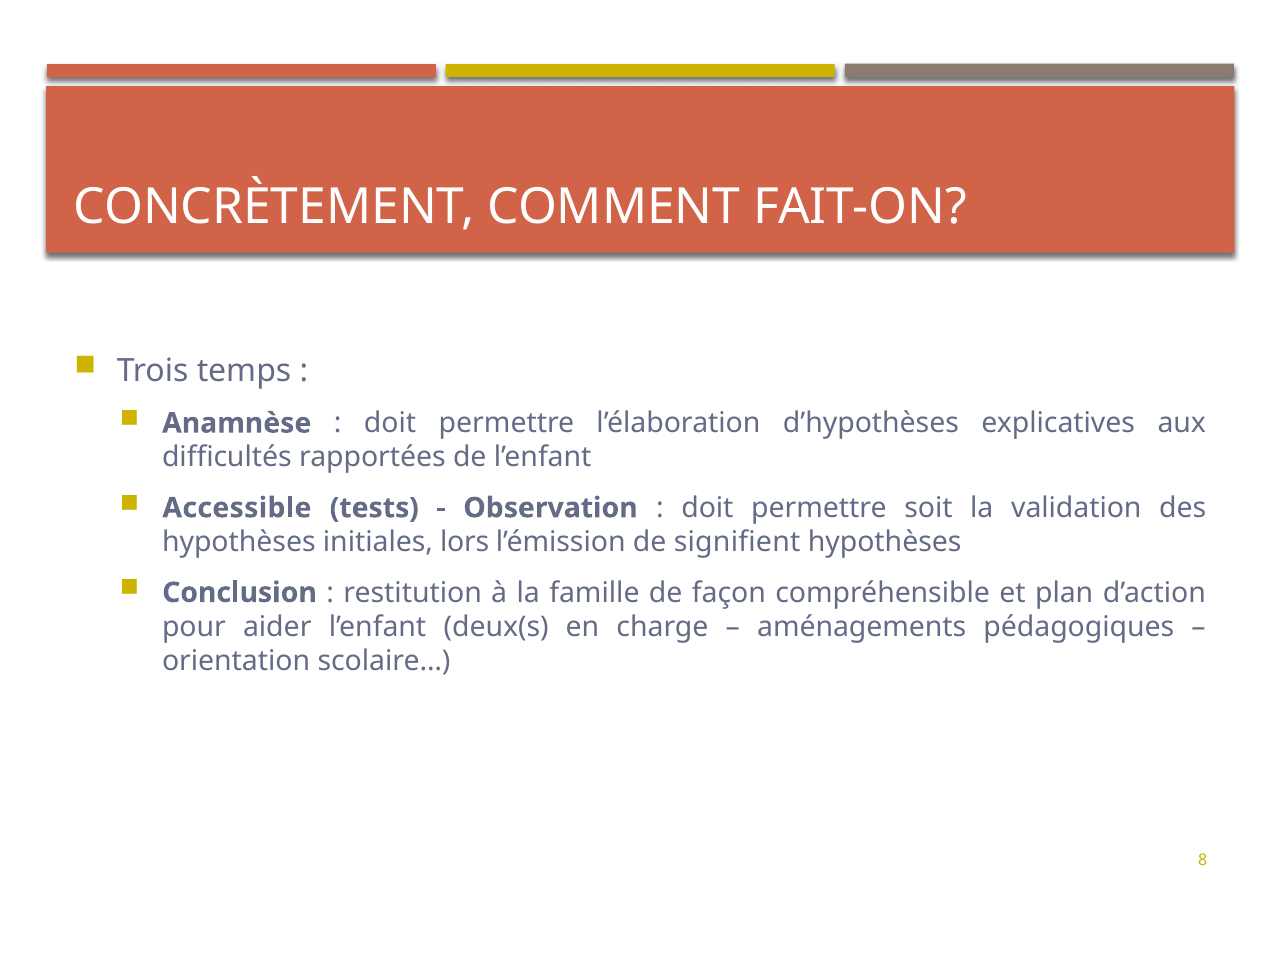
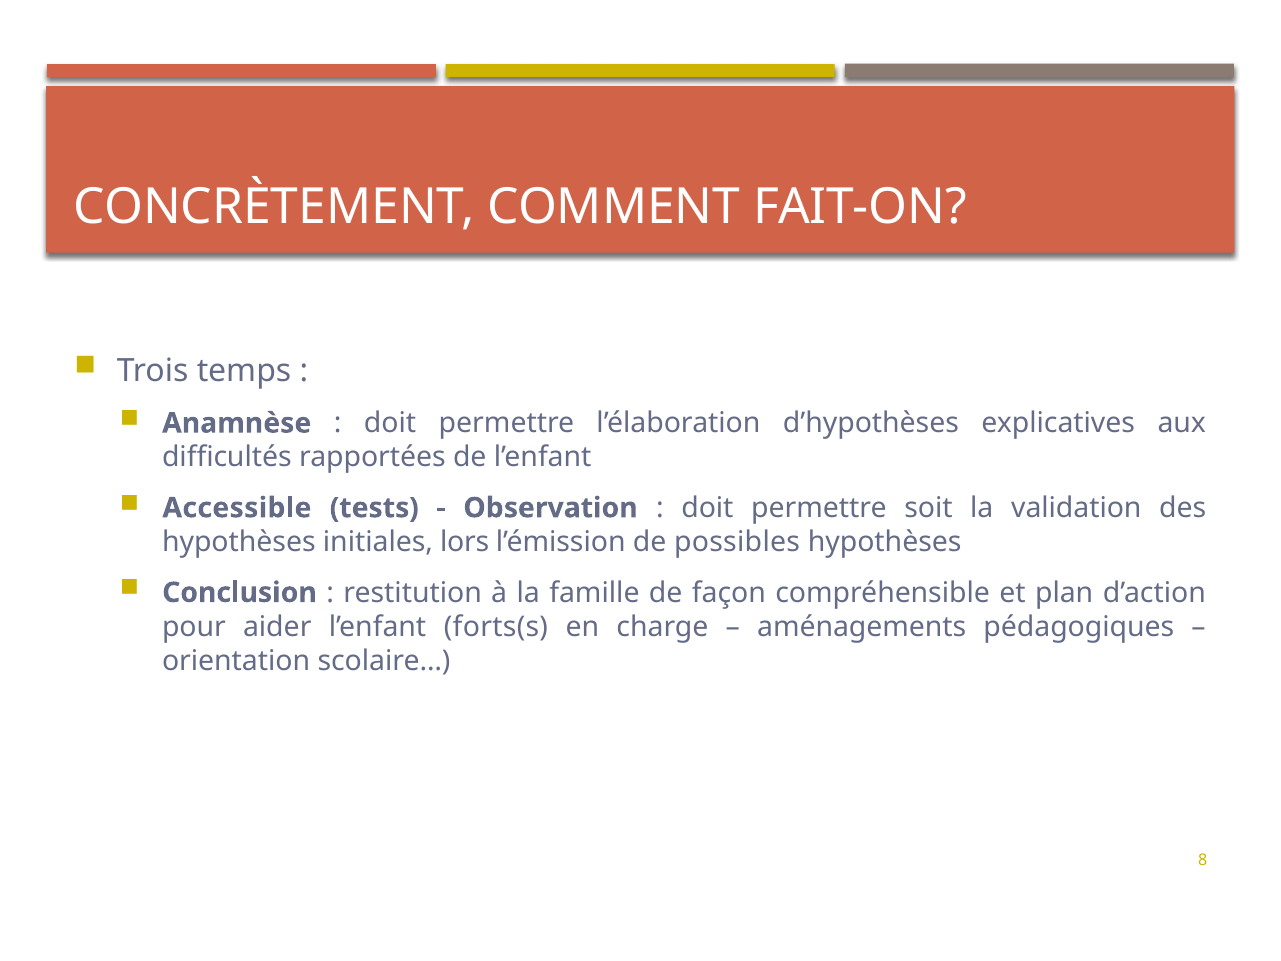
signifient: signifient -> possibles
deux(s: deux(s -> forts(s
